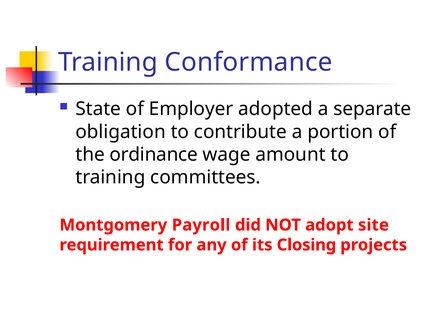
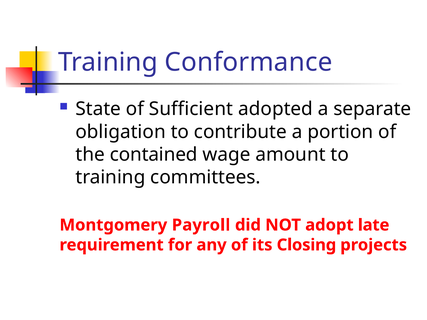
Employer: Employer -> Sufficient
ordinance: ordinance -> contained
site: site -> late
